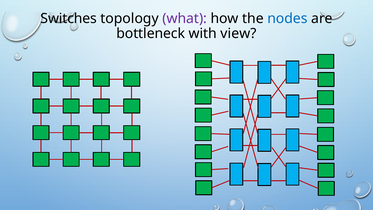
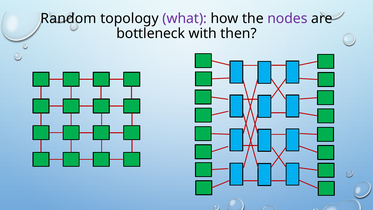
Switches: Switches -> Random
nodes colour: blue -> purple
view: view -> then
